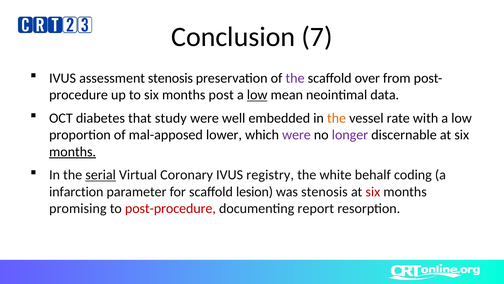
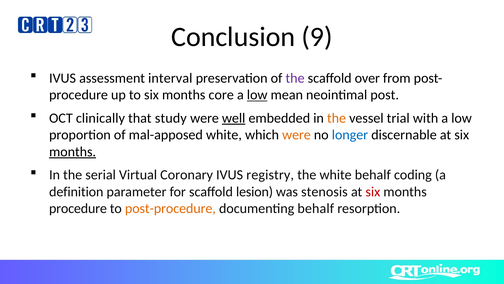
7: 7 -> 9
assessment stenosis: stenosis -> interval
post: post -> core
data: data -> post
diabetes: diabetes -> clinically
well underline: none -> present
rate: rate -> trial
mal-apposed lower: lower -> white
were at (296, 135) colour: purple -> orange
longer colour: purple -> blue
serial underline: present -> none
infarction: infarction -> definition
promising at (78, 208): promising -> procedure
post-procedure colour: red -> orange
documenting report: report -> behalf
